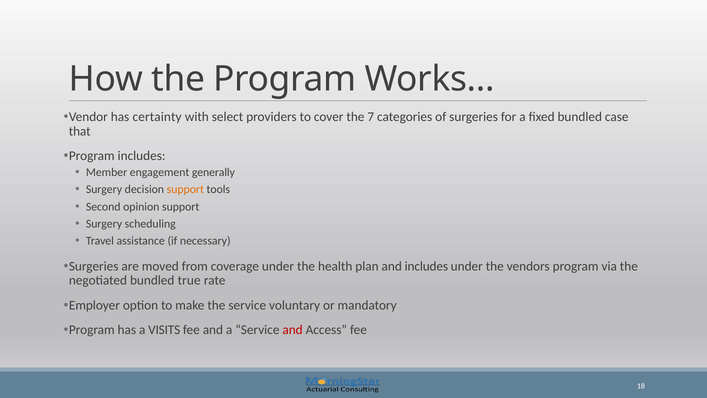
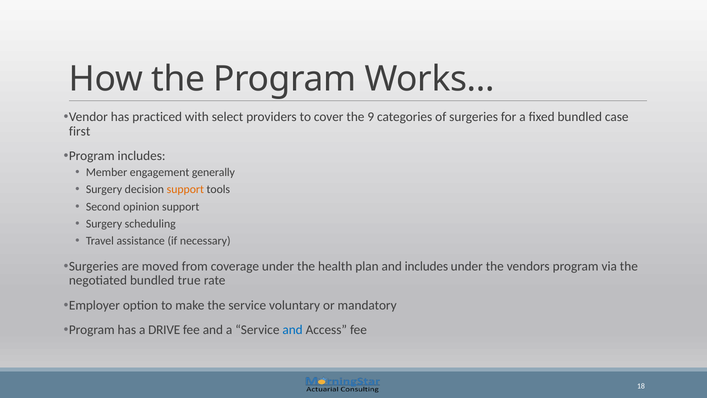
certainty: certainty -> practiced
7: 7 -> 9
that: that -> first
VISITS: VISITS -> DRIVE
and at (293, 330) colour: red -> blue
